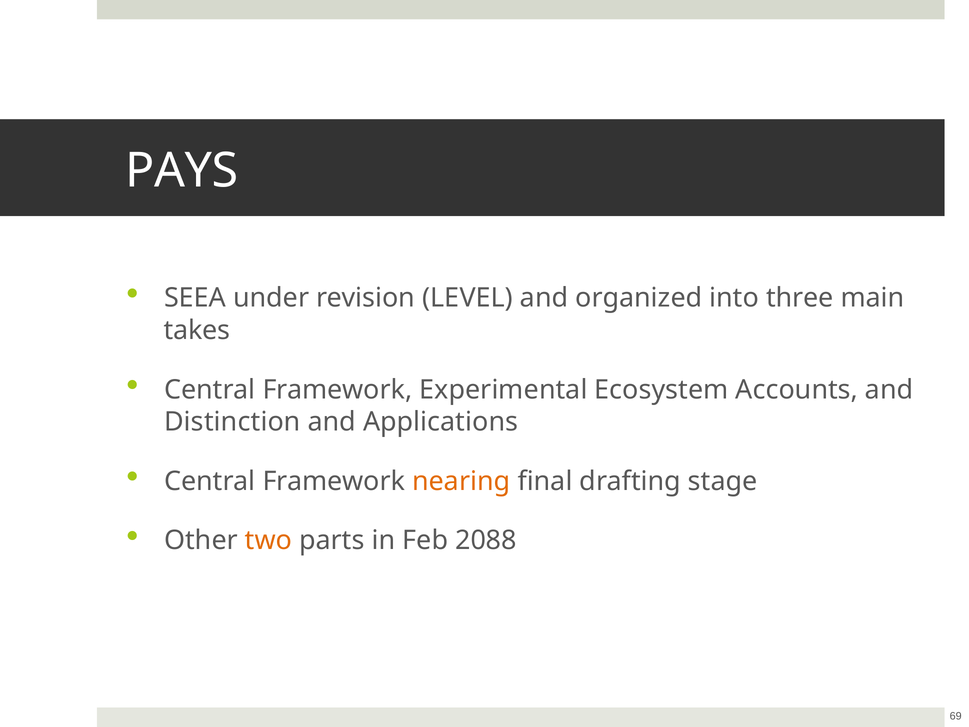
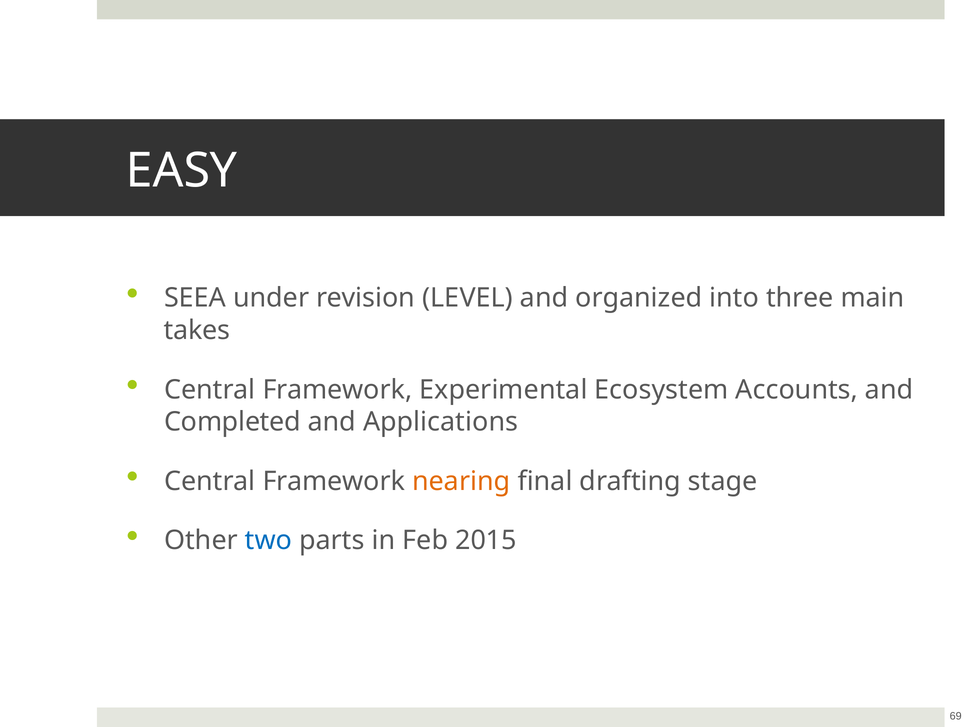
PAYS: PAYS -> EASY
Distinction: Distinction -> Completed
two colour: orange -> blue
2088: 2088 -> 2015
